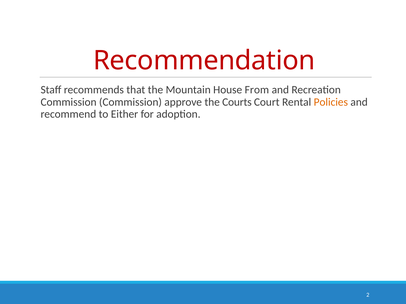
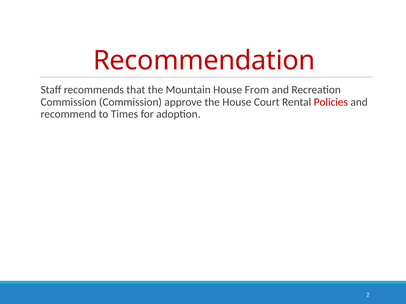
the Courts: Courts -> House
Policies colour: orange -> red
Either: Either -> Times
